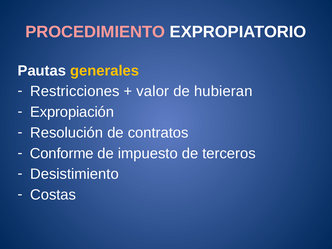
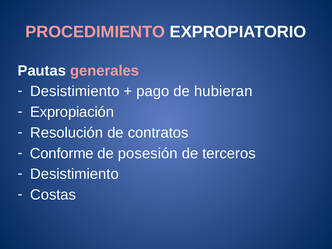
generales colour: yellow -> pink
Restricciones at (75, 91): Restricciones -> Desistimiento
valor: valor -> pago
impuesto: impuesto -> posesión
